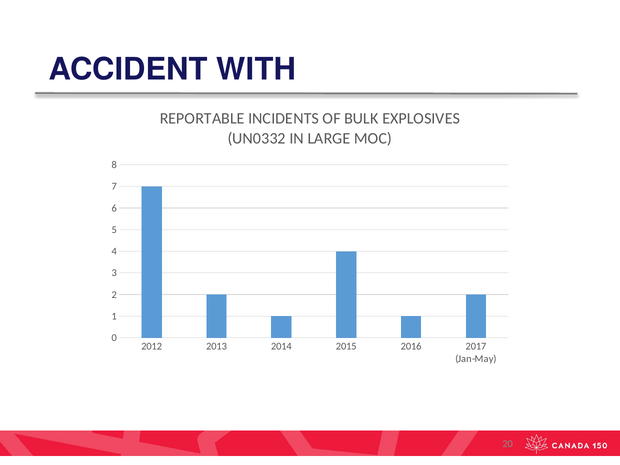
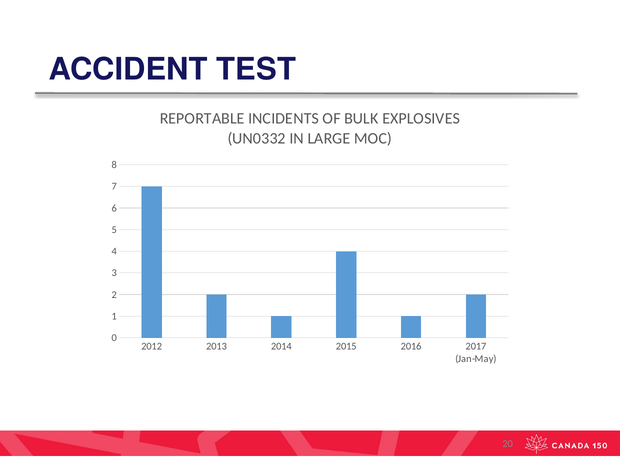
WITH: WITH -> TEST
